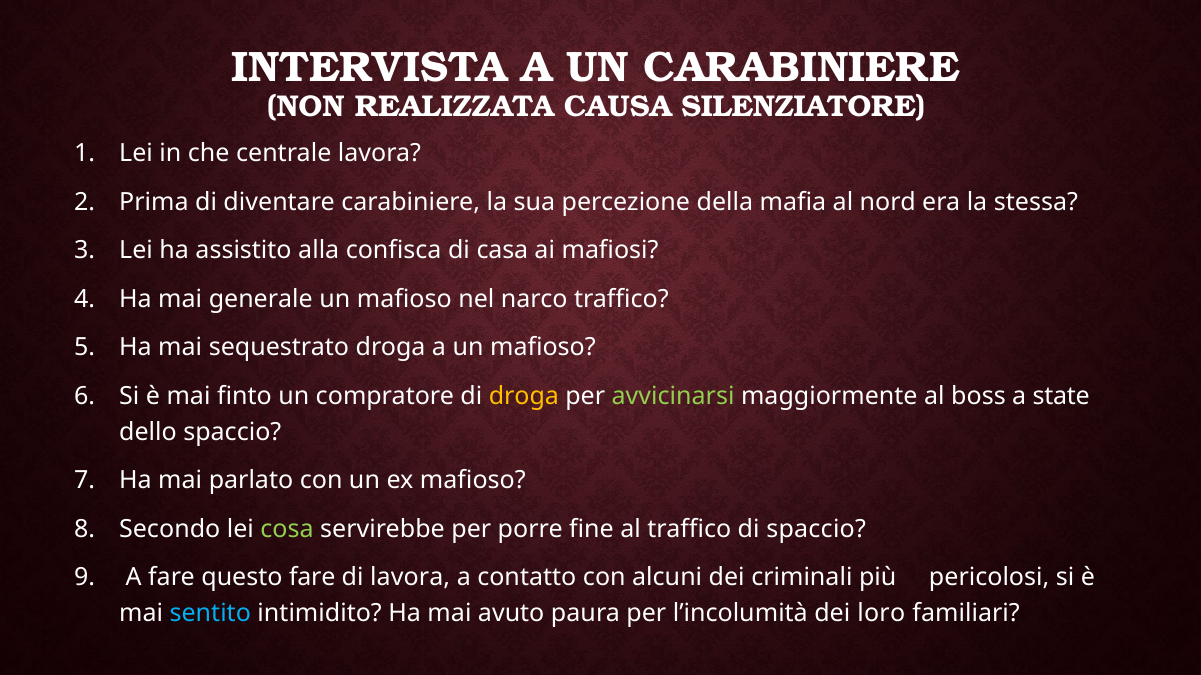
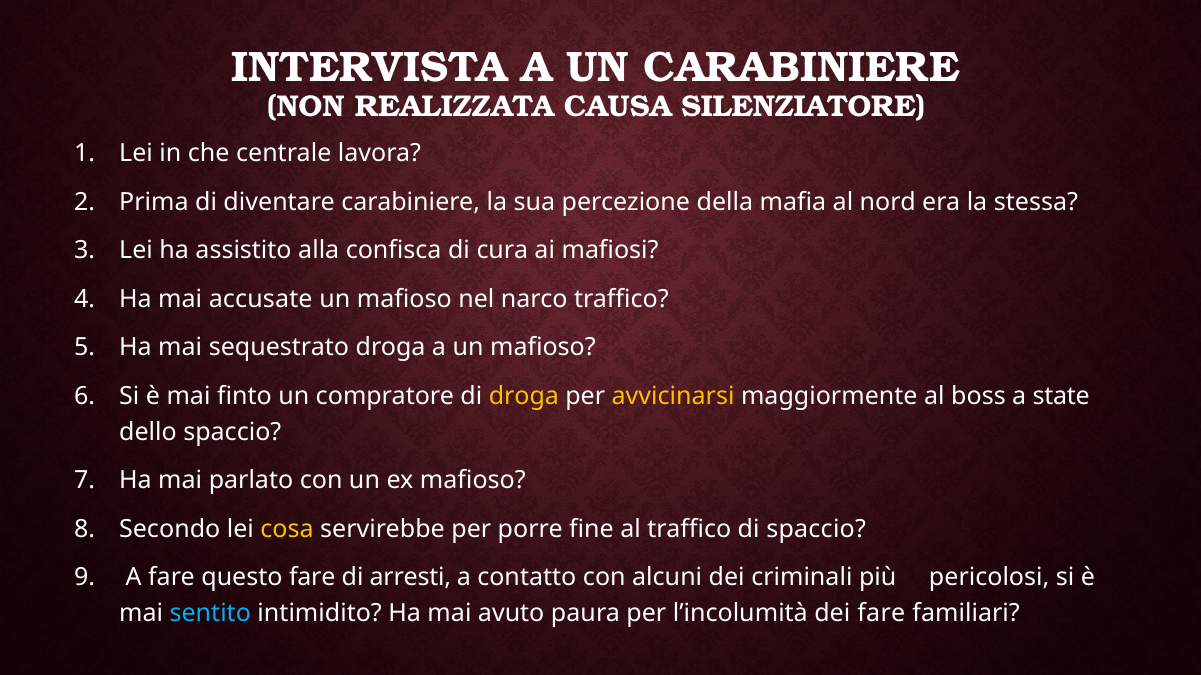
casa: casa -> cura
generale: generale -> accusate
avvicinarsi colour: light green -> yellow
cosa colour: light green -> yellow
di lavora: lavora -> arresti
dei loro: loro -> fare
